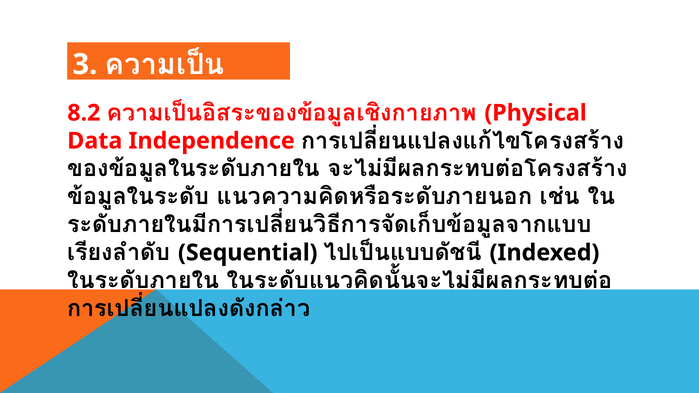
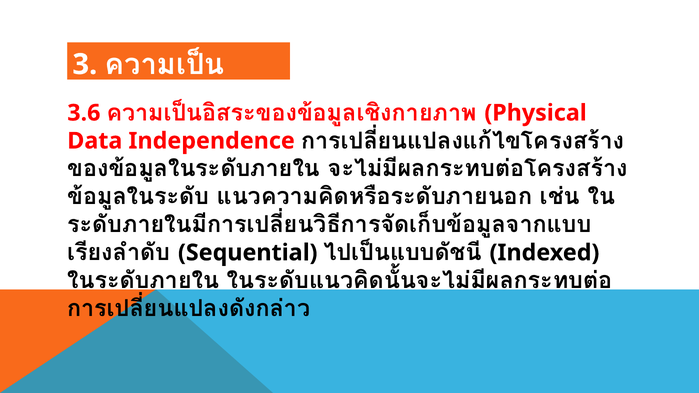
8.2: 8.2 -> 3.6
